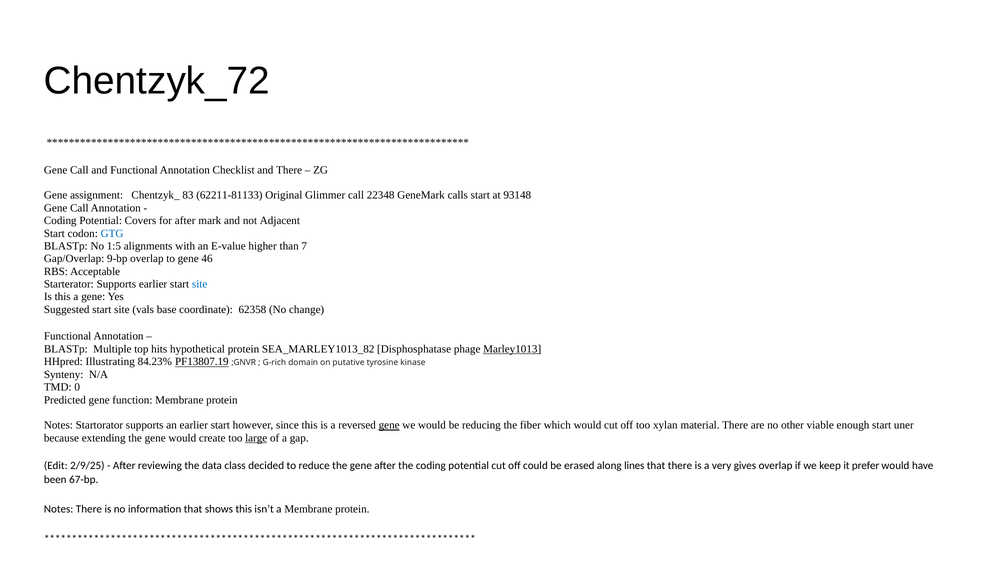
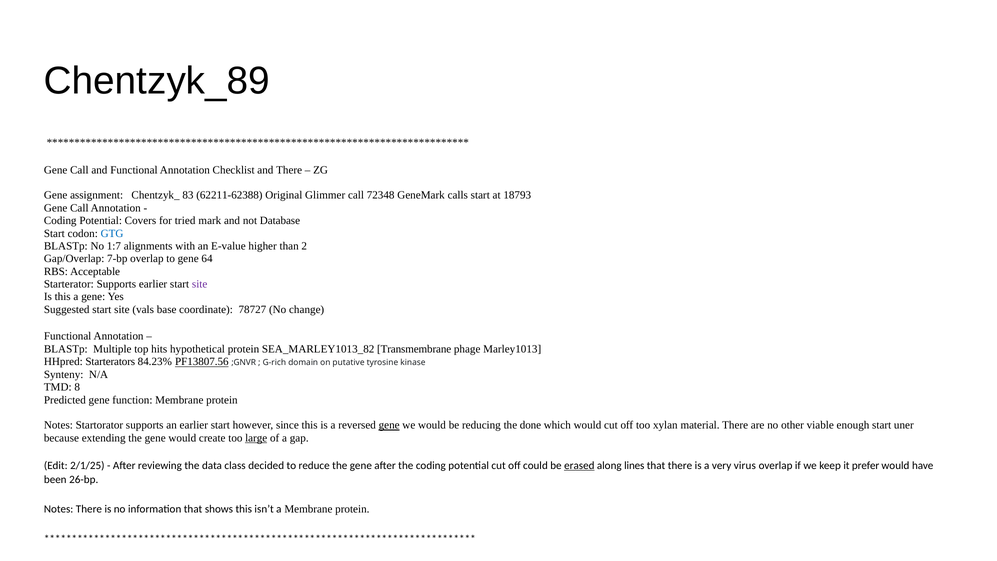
Chentzyk_72: Chentzyk_72 -> Chentzyk_89
62211-81133: 62211-81133 -> 62211-62388
22348: 22348 -> 72348
93148: 93148 -> 18793
for after: after -> tried
Adjacent: Adjacent -> Database
1:5: 1:5 -> 1:7
7: 7 -> 2
9-bp: 9-bp -> 7-bp
46: 46 -> 64
site at (200, 284) colour: blue -> purple
62358: 62358 -> 78727
Disphosphatase: Disphosphatase -> Transmembrane
Marley1013 underline: present -> none
Illustrating: Illustrating -> Starterators
PF13807.19: PF13807.19 -> PF13807.56
0: 0 -> 8
fiber: fiber -> done
2/9/25: 2/9/25 -> 2/1/25
erased underline: none -> present
gives: gives -> virus
67-bp: 67-bp -> 26-bp
